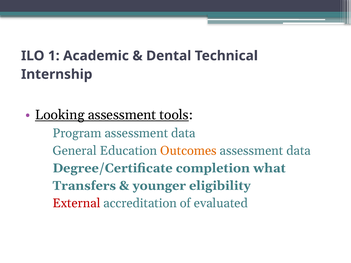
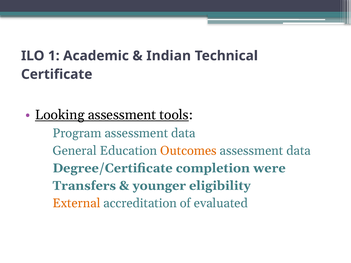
Dental: Dental -> Indian
Internship: Internship -> Certificate
what: what -> were
External colour: red -> orange
